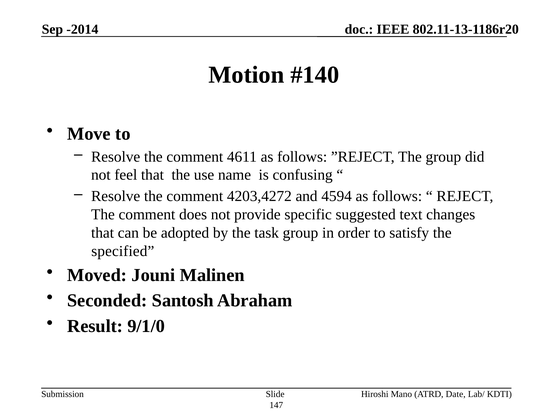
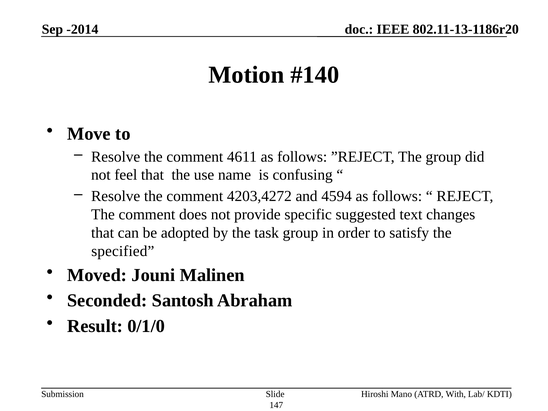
9/1/0: 9/1/0 -> 0/1/0
Date: Date -> With
